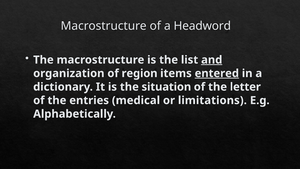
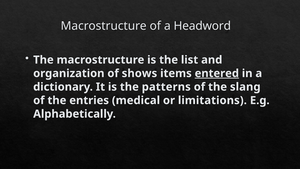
and underline: present -> none
region: region -> shows
situation: situation -> patterns
letter: letter -> slang
